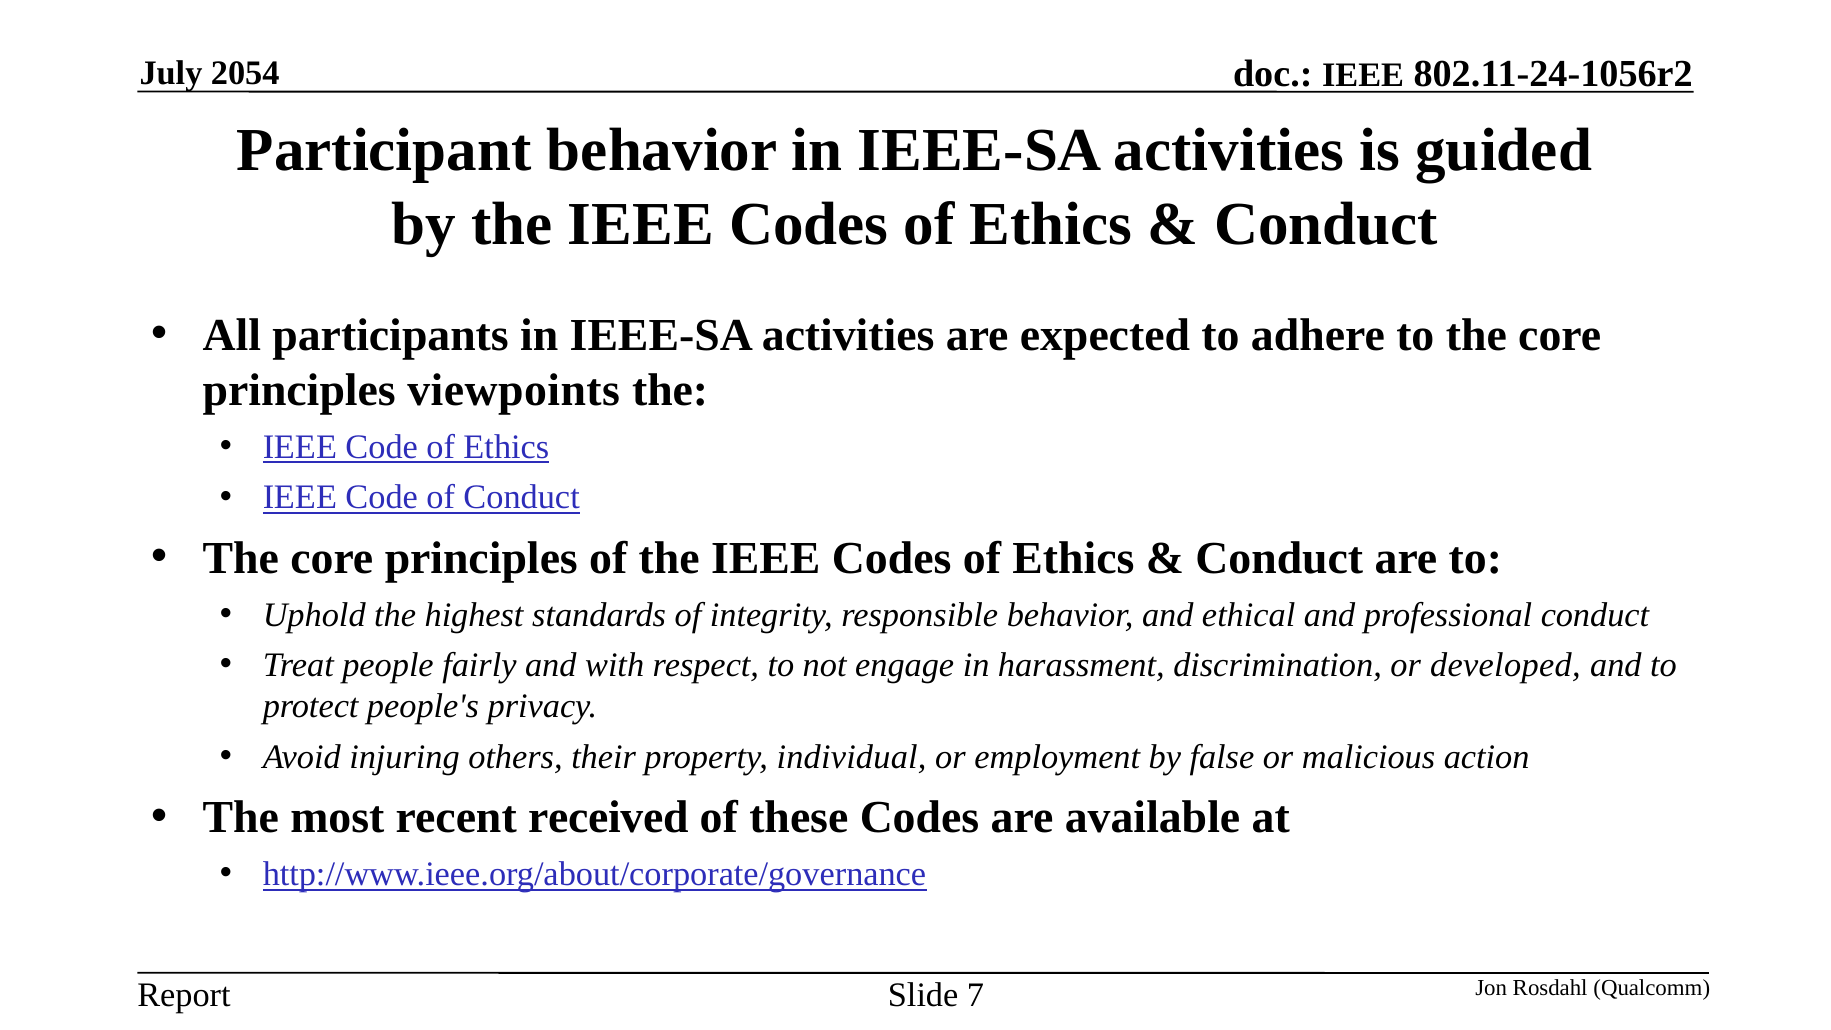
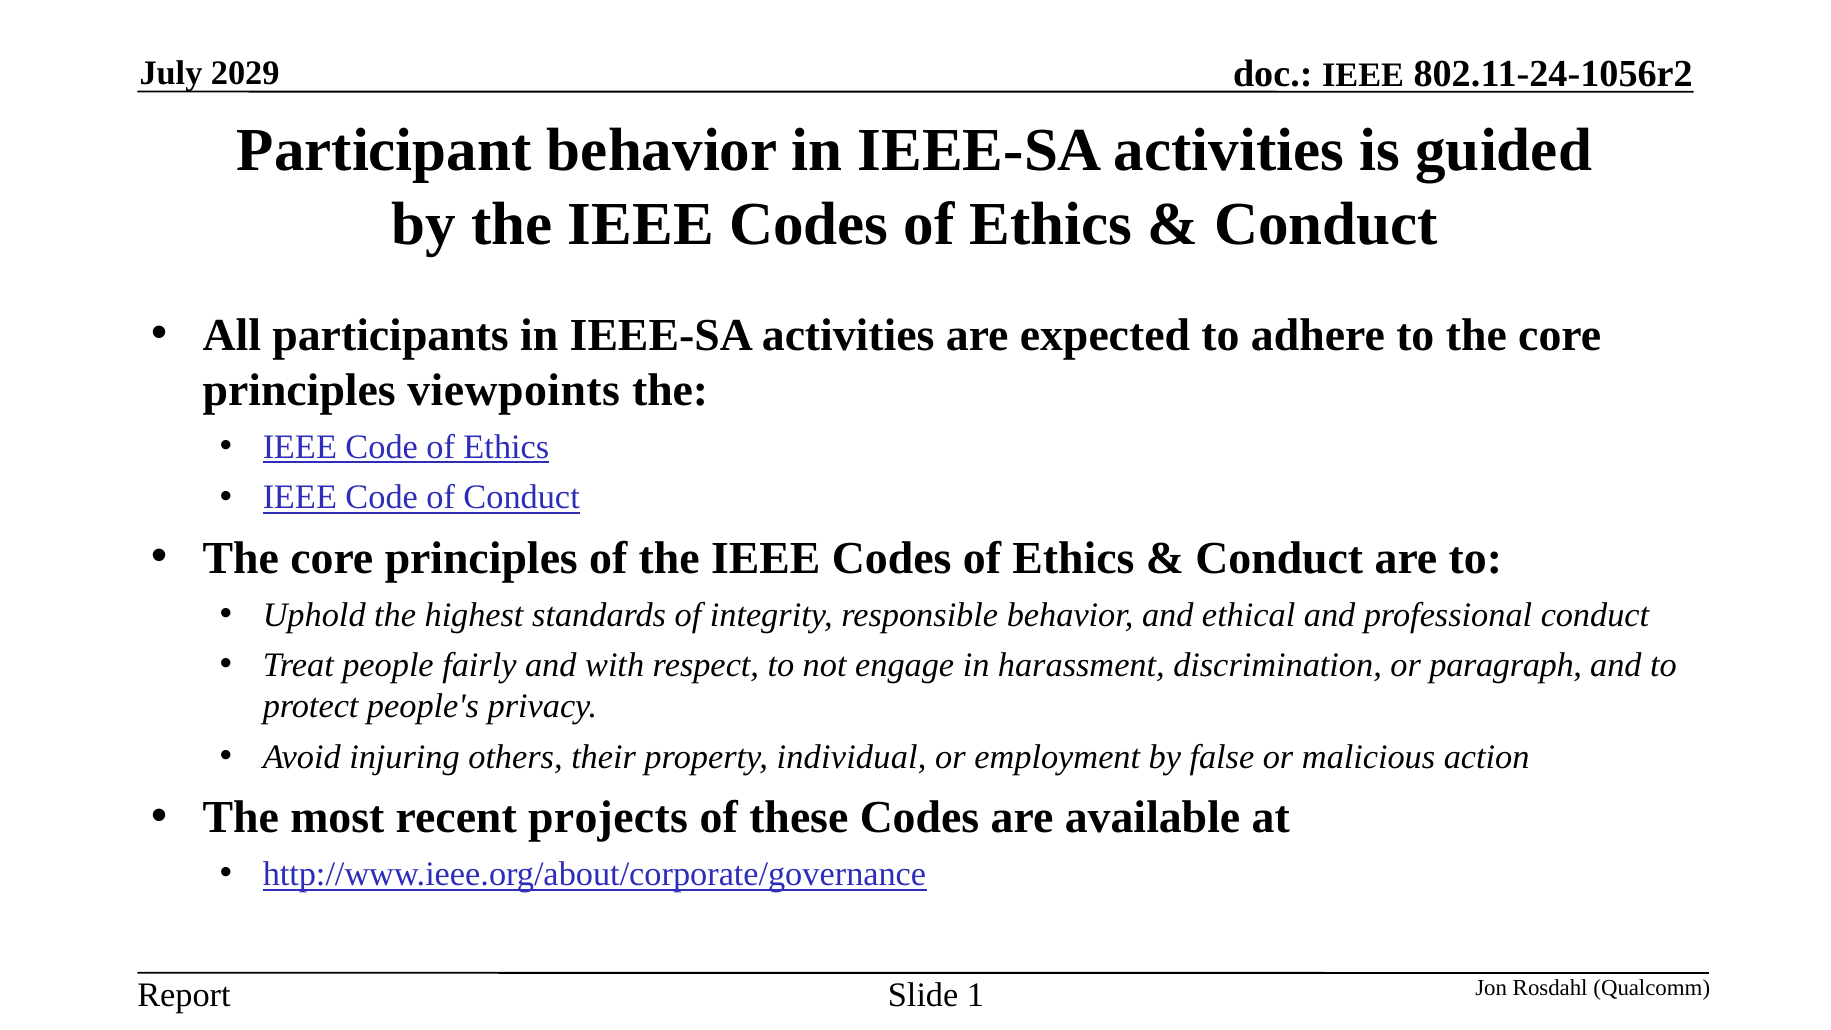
2054: 2054 -> 2029
developed: developed -> paragraph
received: received -> projects
7: 7 -> 1
